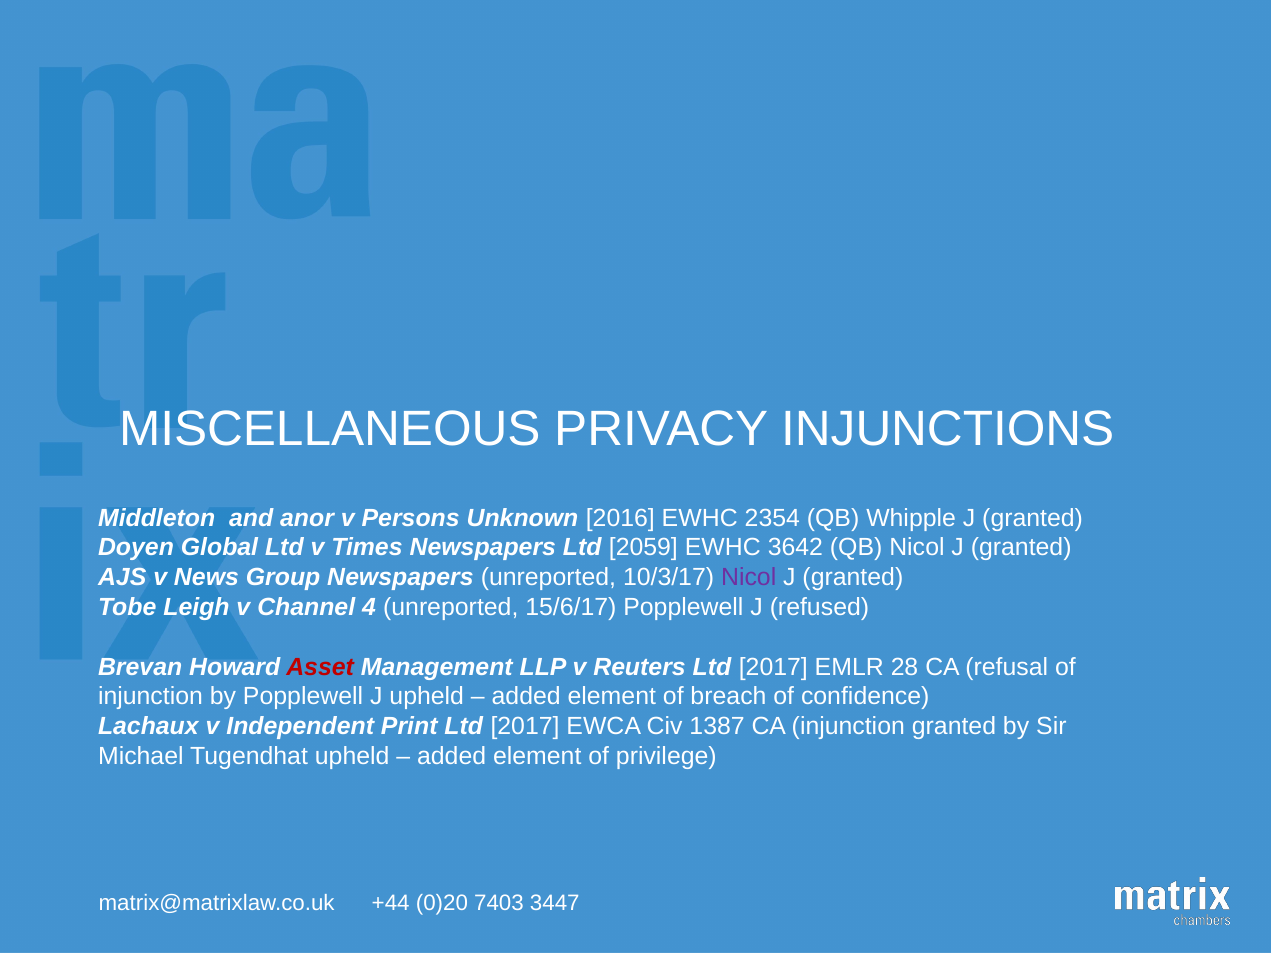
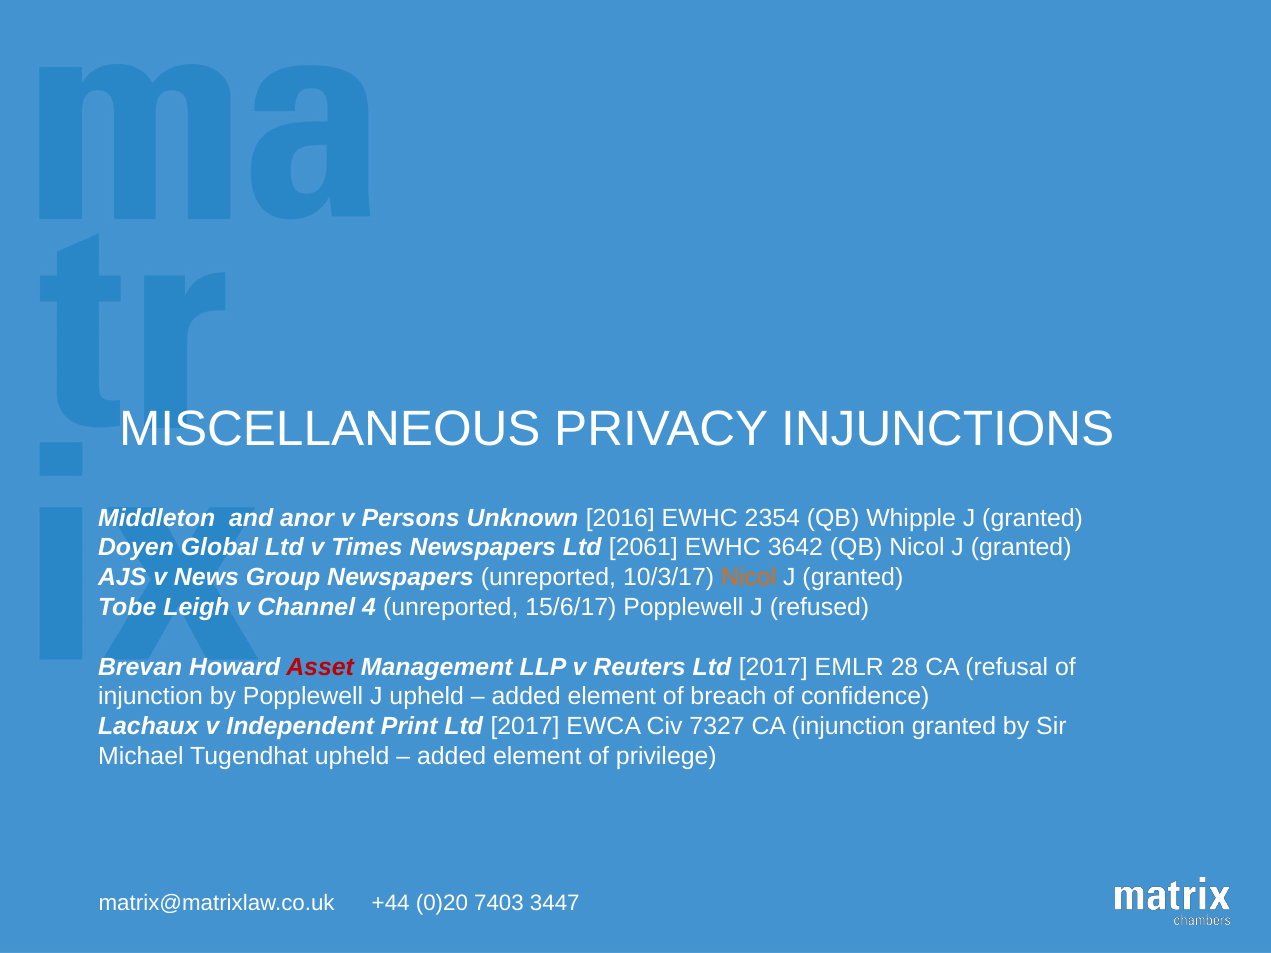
2059: 2059 -> 2061
Nicol at (749, 578) colour: purple -> orange
1387: 1387 -> 7327
